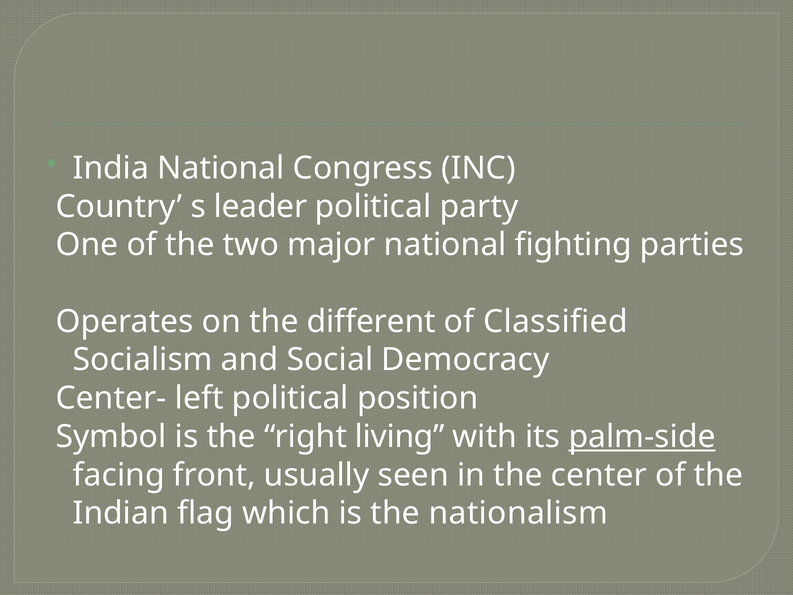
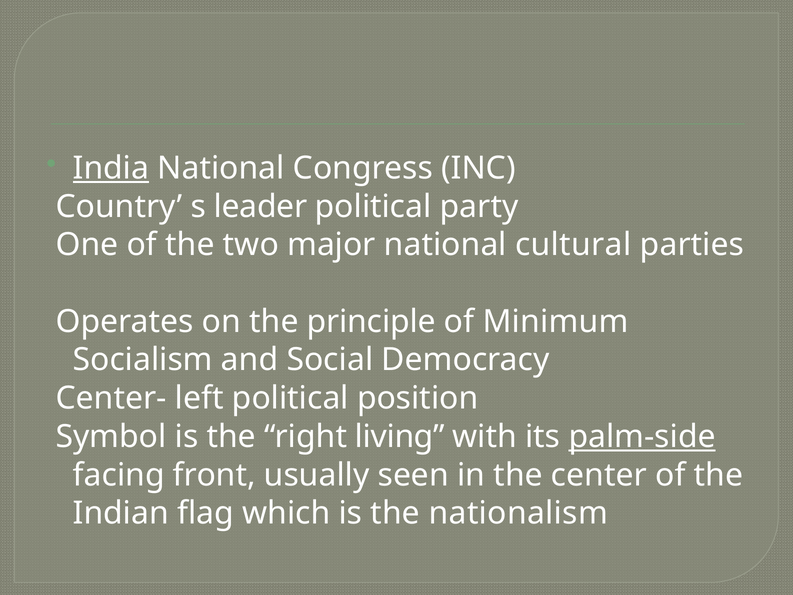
India underline: none -> present
fighting: fighting -> cultural
different: different -> principle
Classified: Classified -> Minimum
